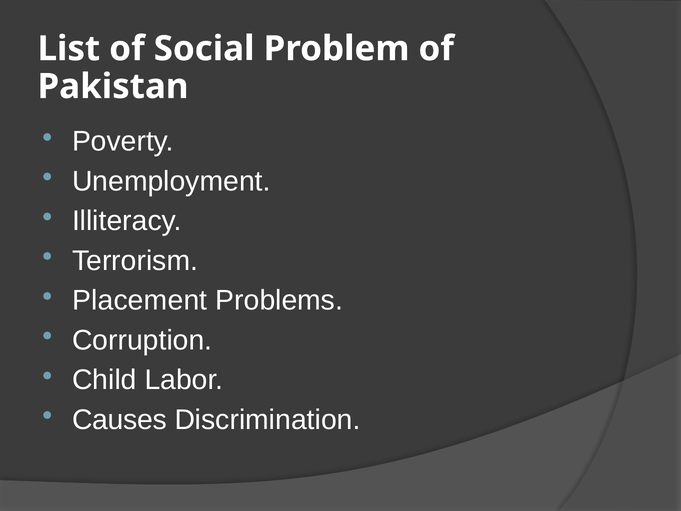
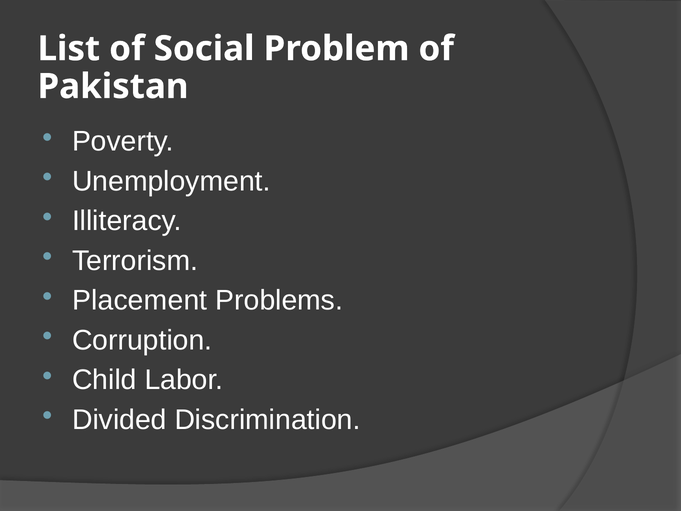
Causes: Causes -> Divided
